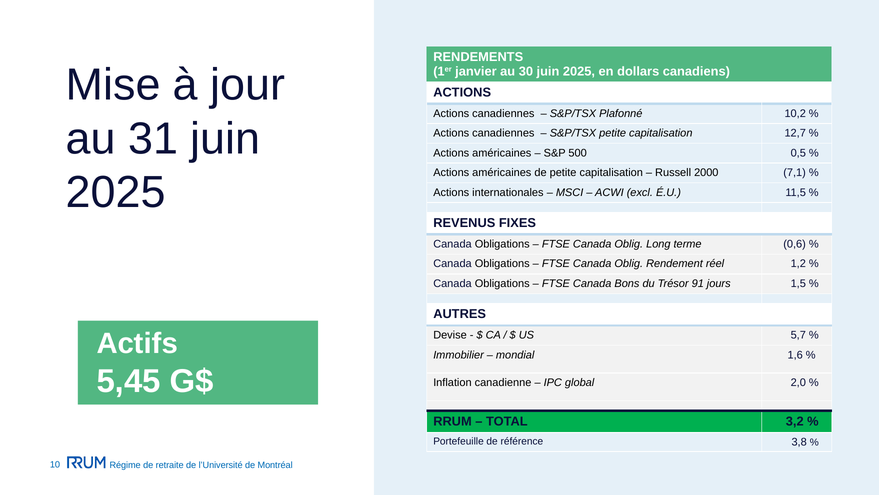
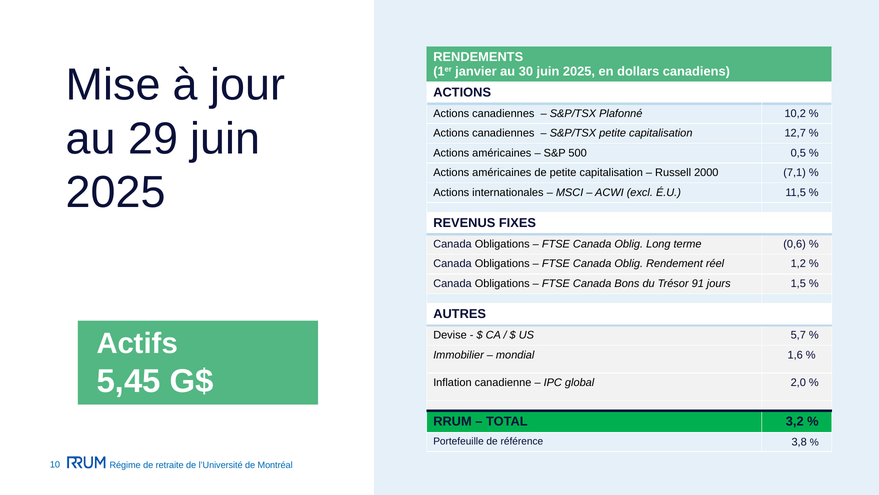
31: 31 -> 29
